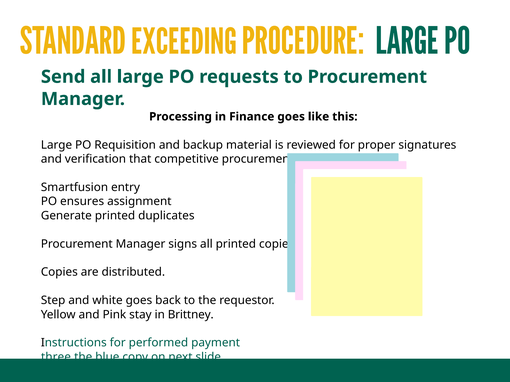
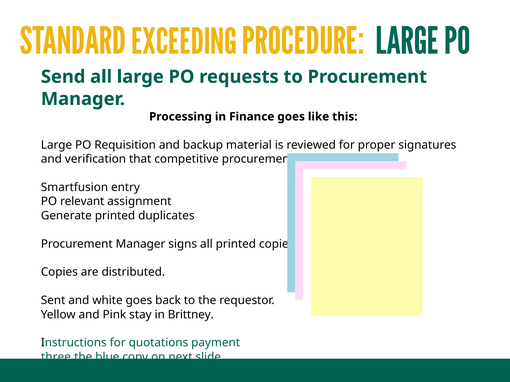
ensures: ensures -> relevant
Step: Step -> Sent
performed: performed -> quotations
